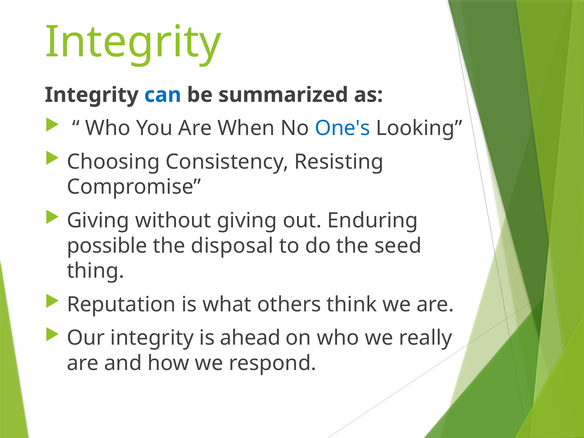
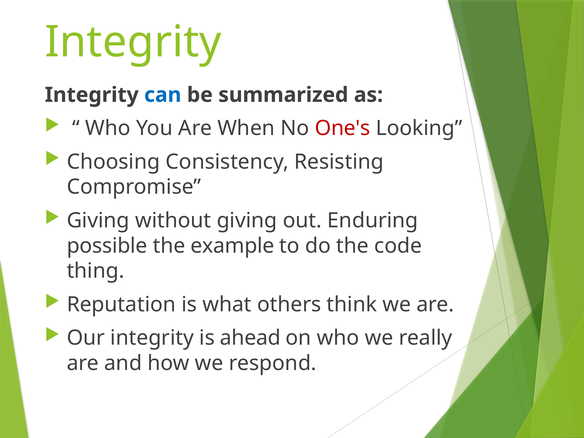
One's colour: blue -> red
disposal: disposal -> example
seed: seed -> code
